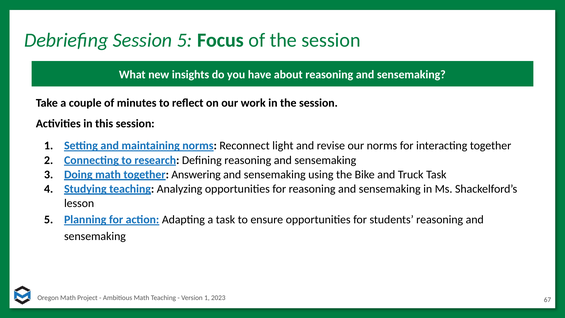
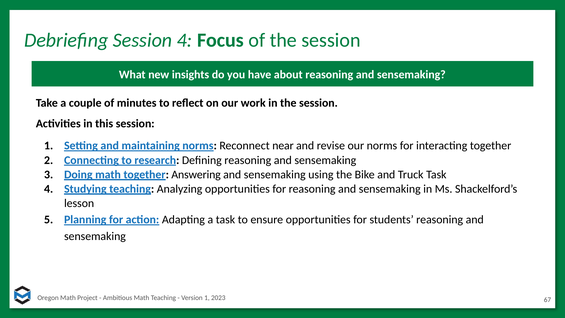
Session 5: 5 -> 4
light: light -> near
